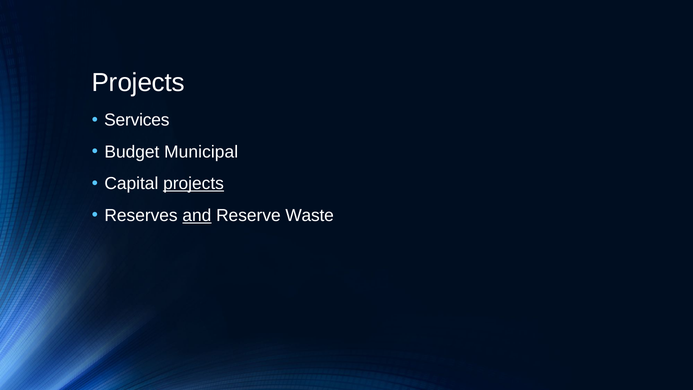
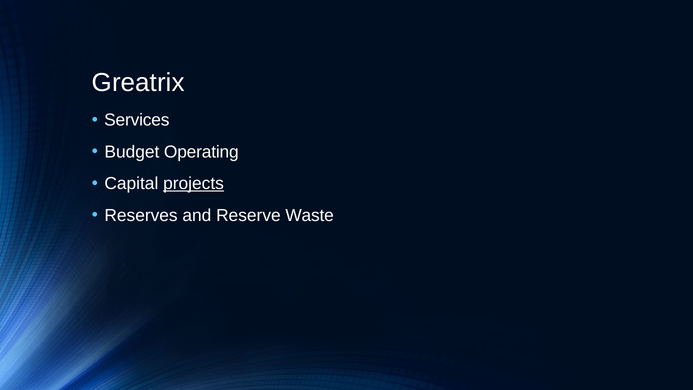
Projects at (138, 83): Projects -> Greatrix
Municipal: Municipal -> Operating
and underline: present -> none
